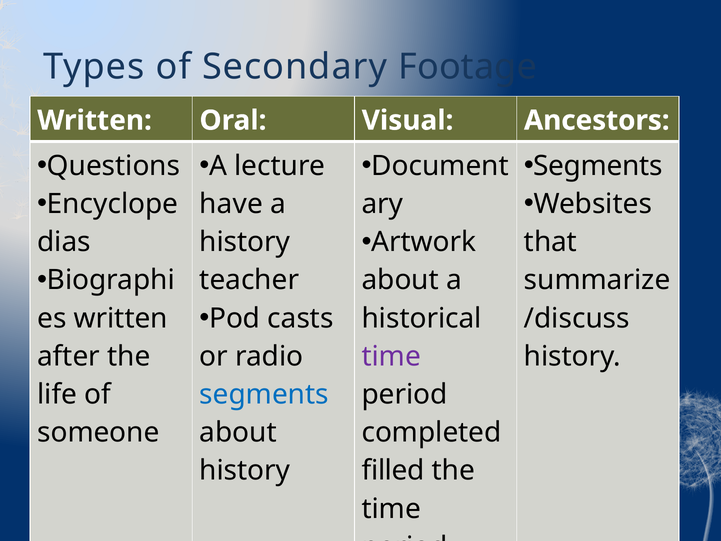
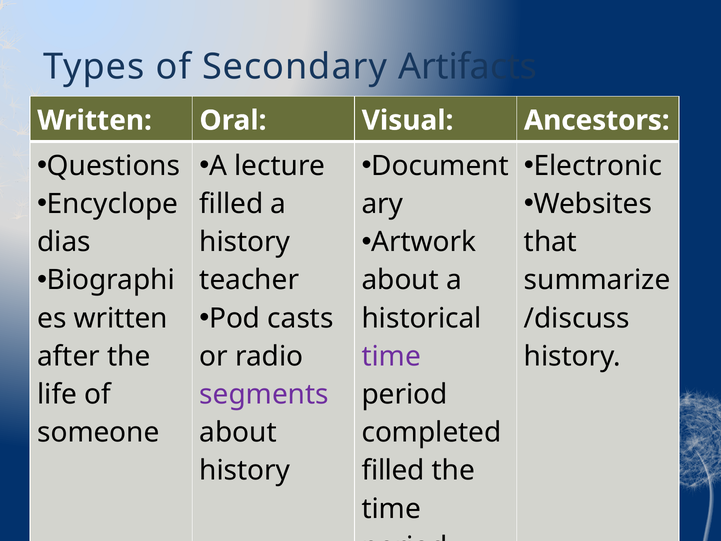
Footage: Footage -> Artifacts
Segments at (598, 166): Segments -> Electronic
have at (231, 204): have -> filled
segments at (264, 394) colour: blue -> purple
